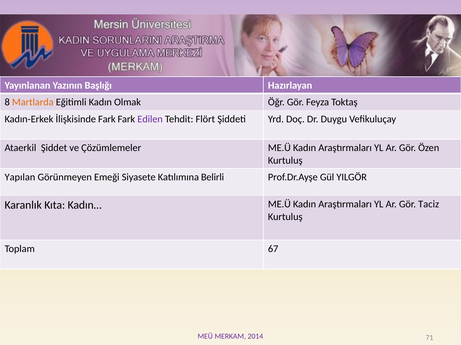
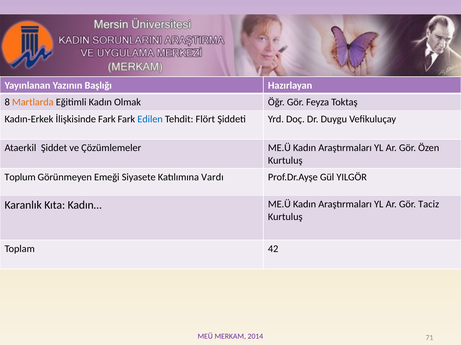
Edilen colour: purple -> blue
Yapılan: Yapılan -> Toplum
Belirli: Belirli -> Vardı
67: 67 -> 42
